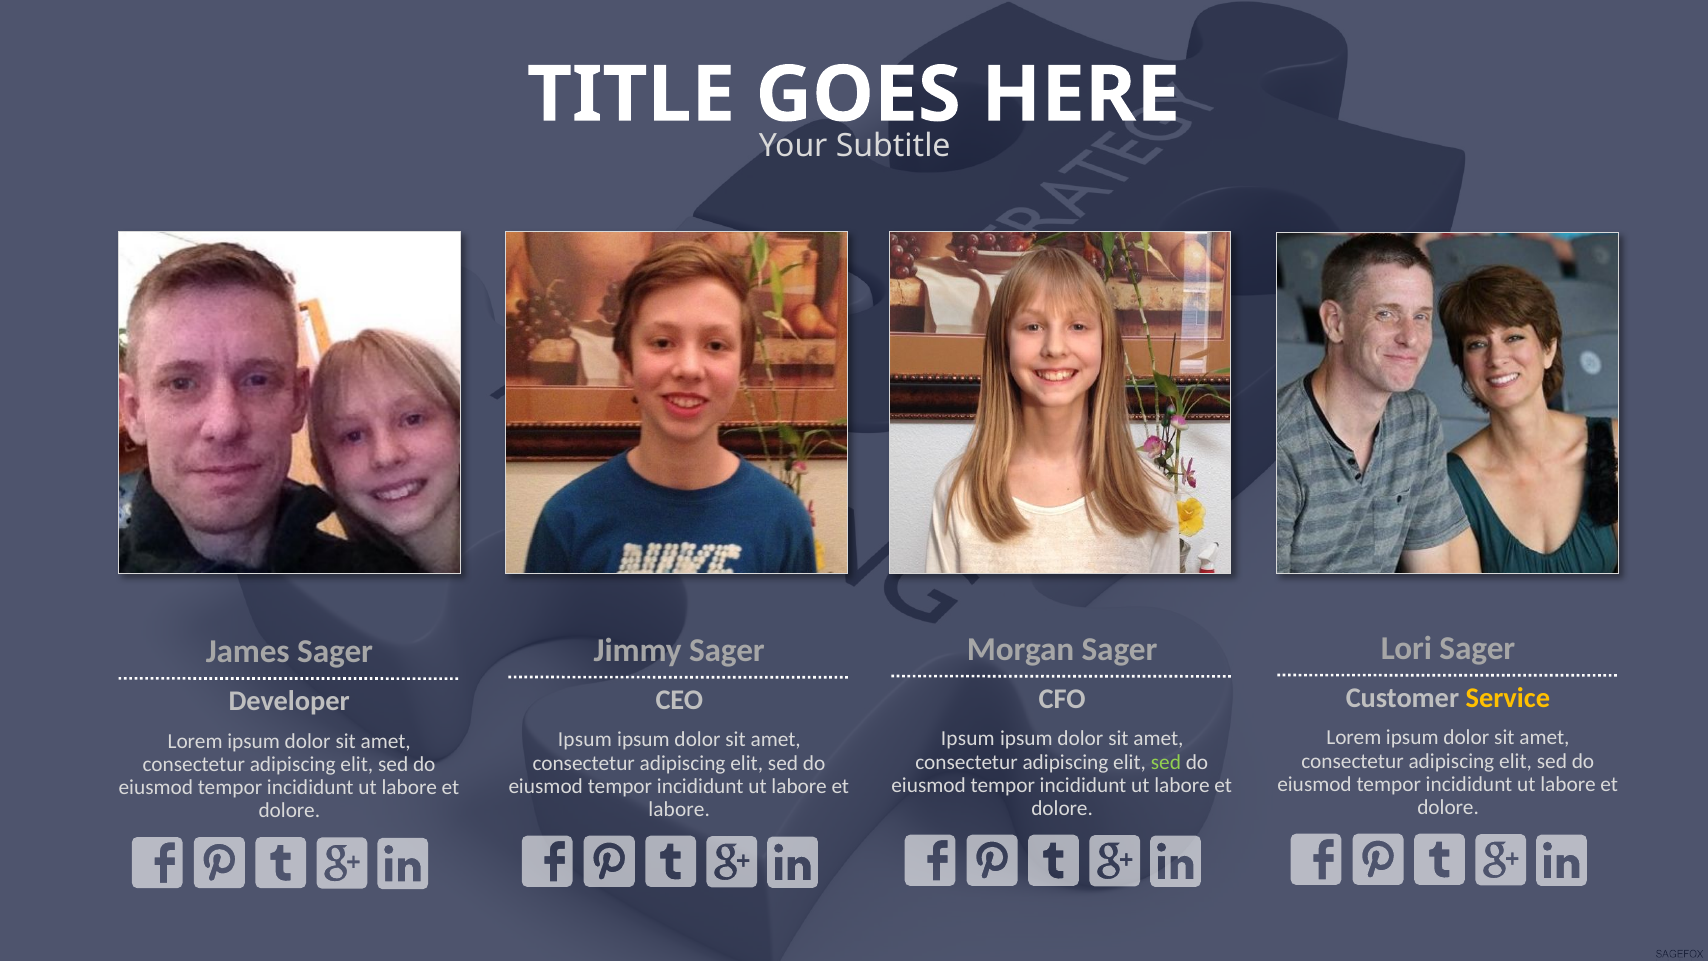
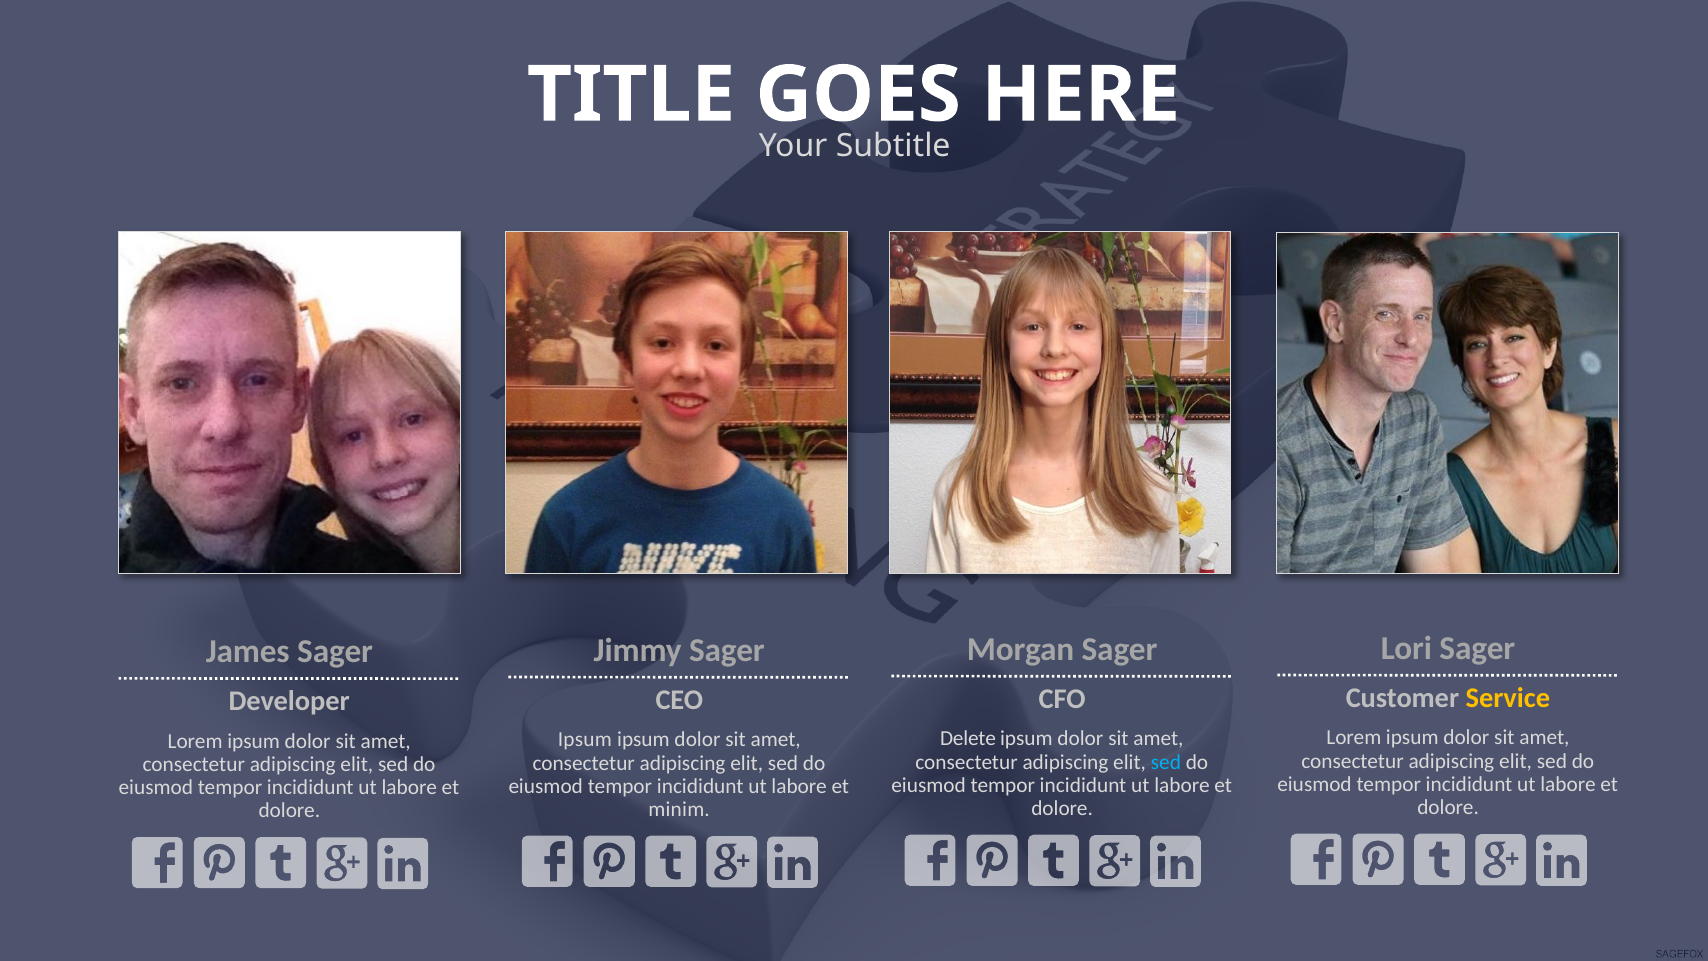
Ipsum at (968, 739): Ipsum -> Delete
sed at (1166, 762) colour: light green -> light blue
labore at (679, 809): labore -> minim
